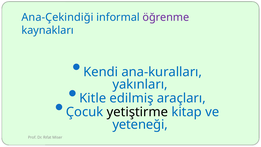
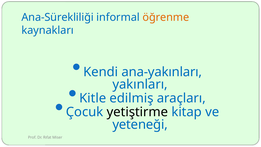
Ana-Çekindiği: Ana-Çekindiği -> Ana-Sürekliliği
öğrenme colour: purple -> orange
ana-kuralları: ana-kuralları -> ana-yakınları
